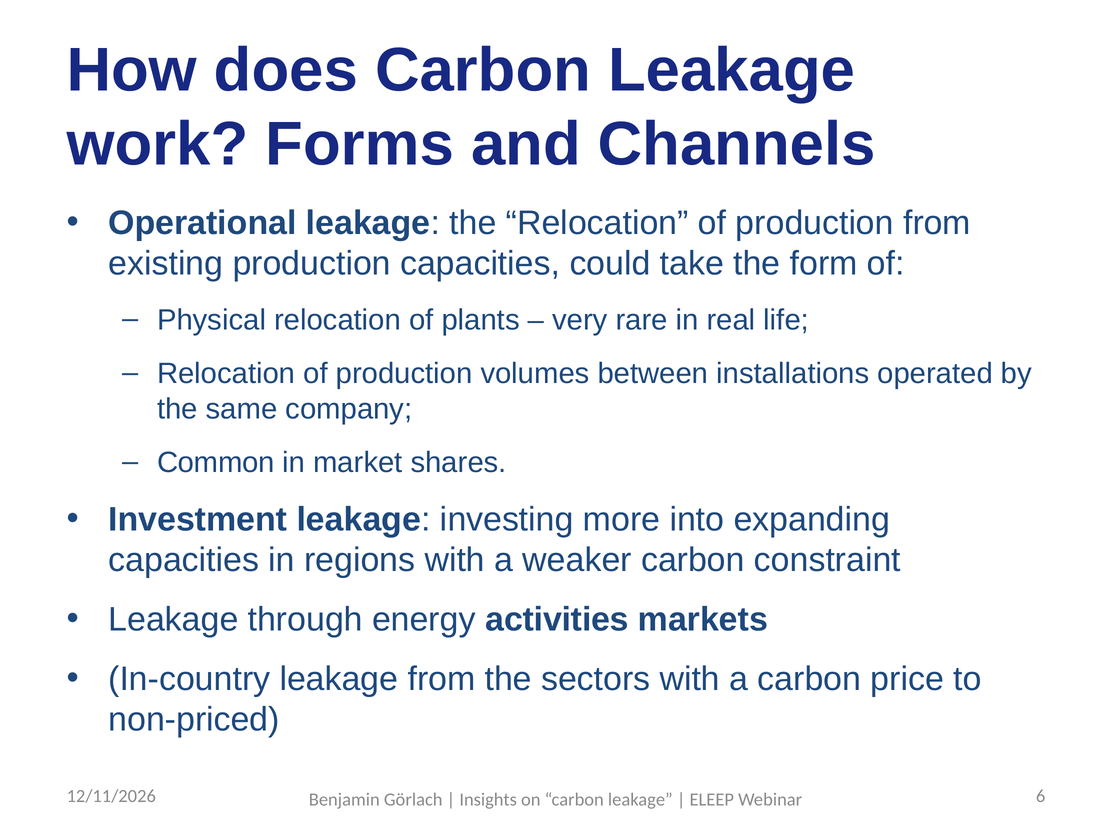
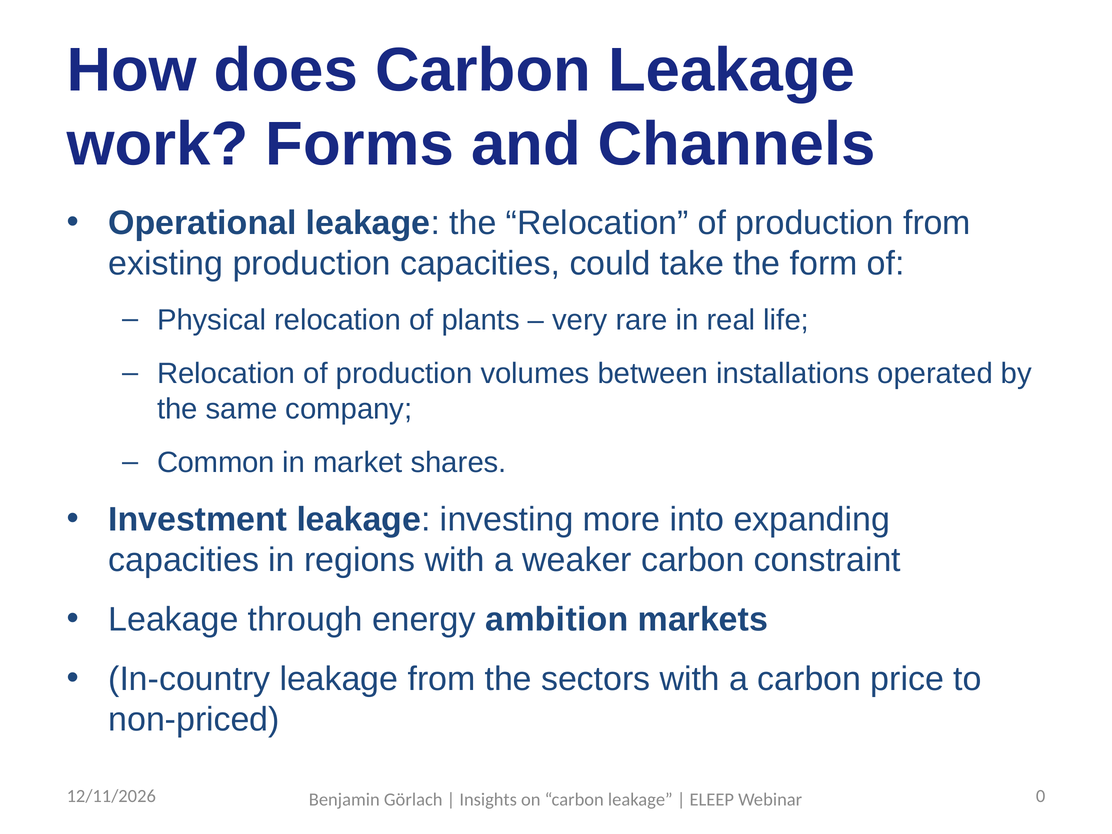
activities: activities -> ambition
6: 6 -> 0
